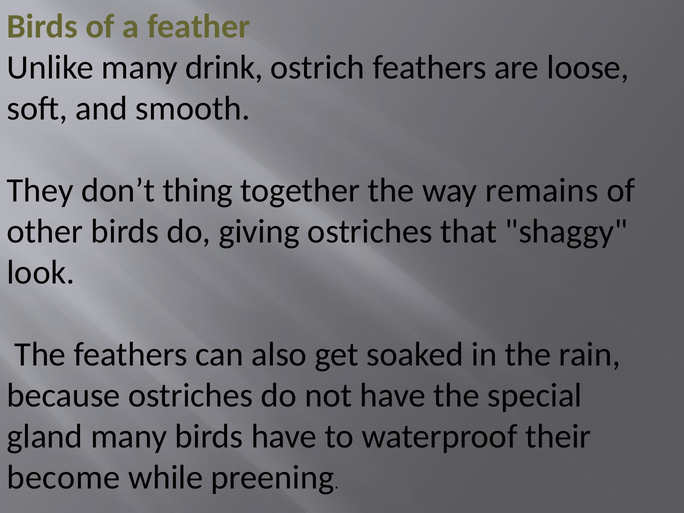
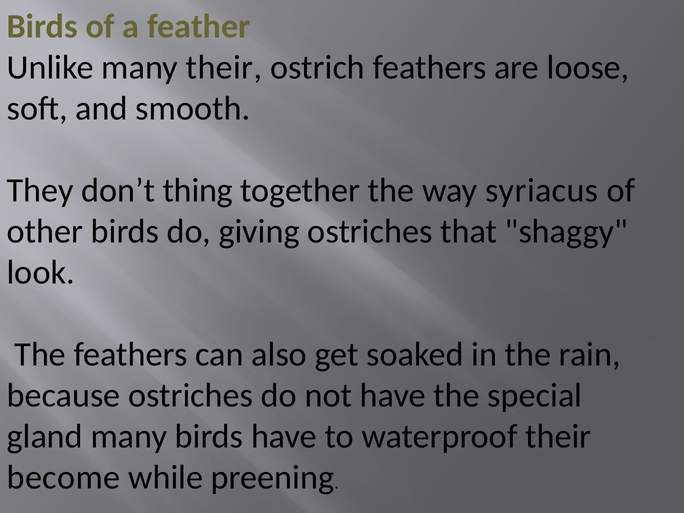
many drink: drink -> their
remains: remains -> syriacus
